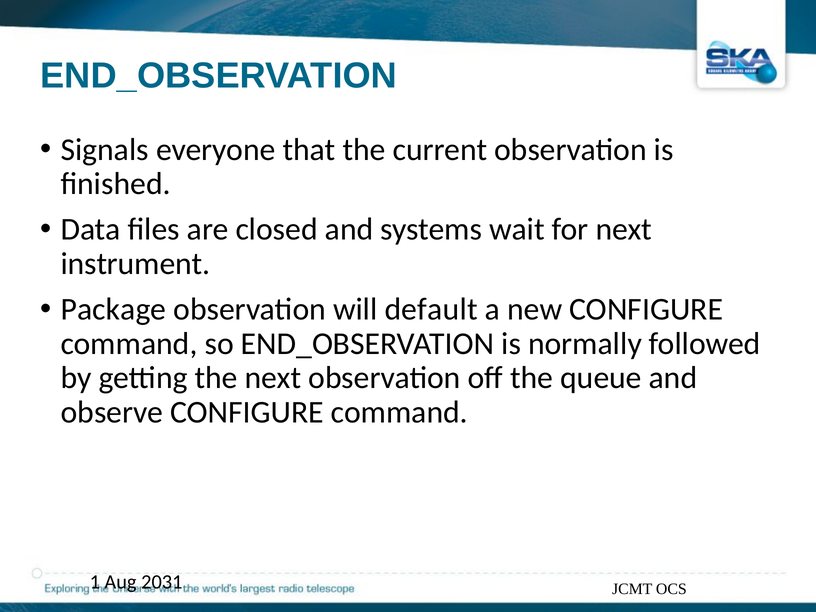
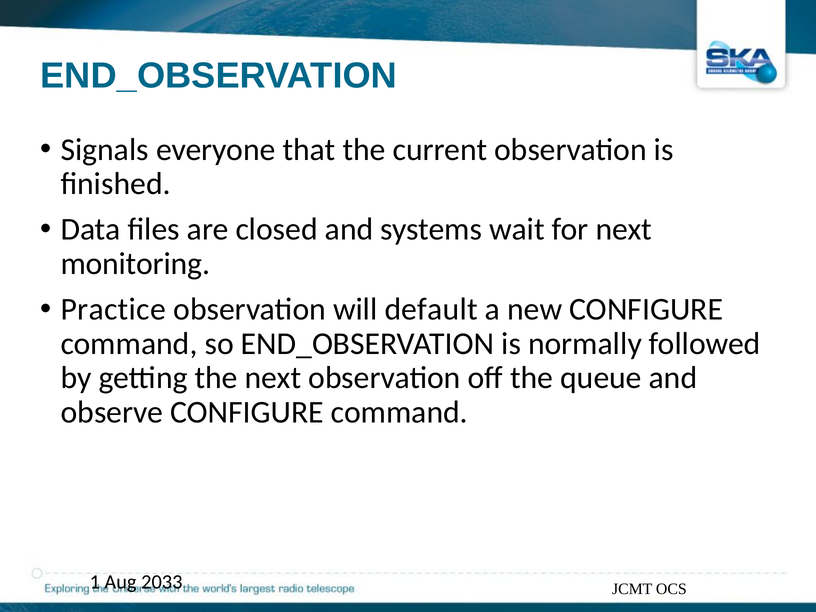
instrument: instrument -> monitoring
Package: Package -> Practice
2031: 2031 -> 2033
